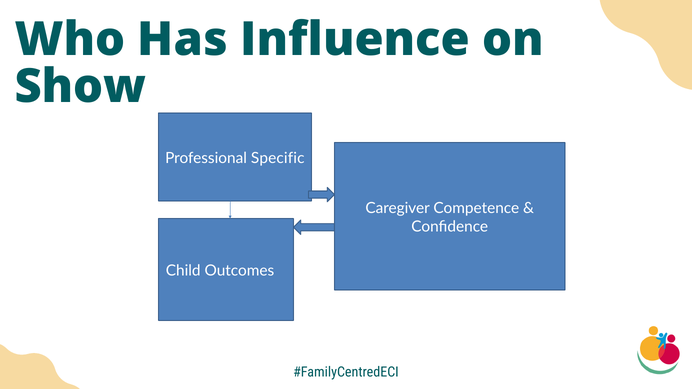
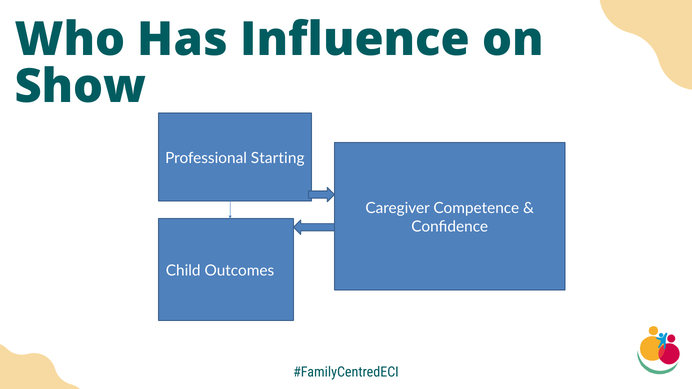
Specific: Specific -> Starting
